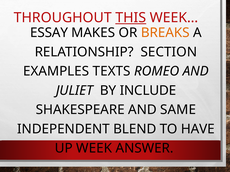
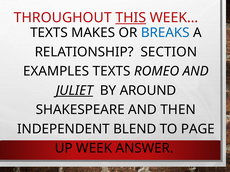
ESSAY at (49, 33): ESSAY -> TEXTS
BREAKS colour: orange -> blue
JULIET underline: none -> present
INCLUDE: INCLUDE -> AROUND
SAME: SAME -> THEN
HAVE: HAVE -> PAGE
